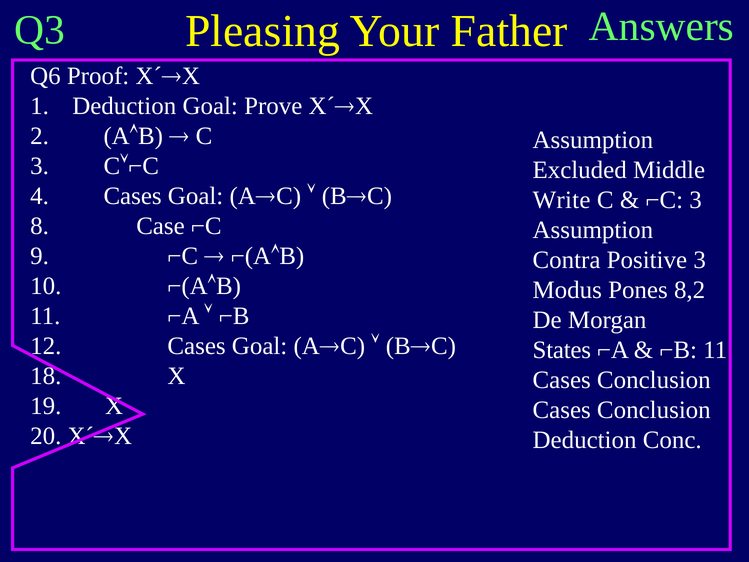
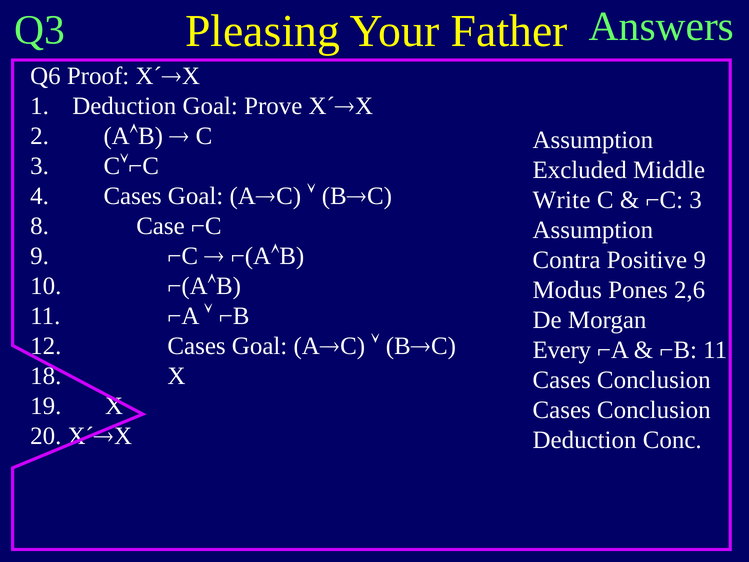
Positive 3: 3 -> 9
8,2: 8,2 -> 2,6
States: States -> Every
